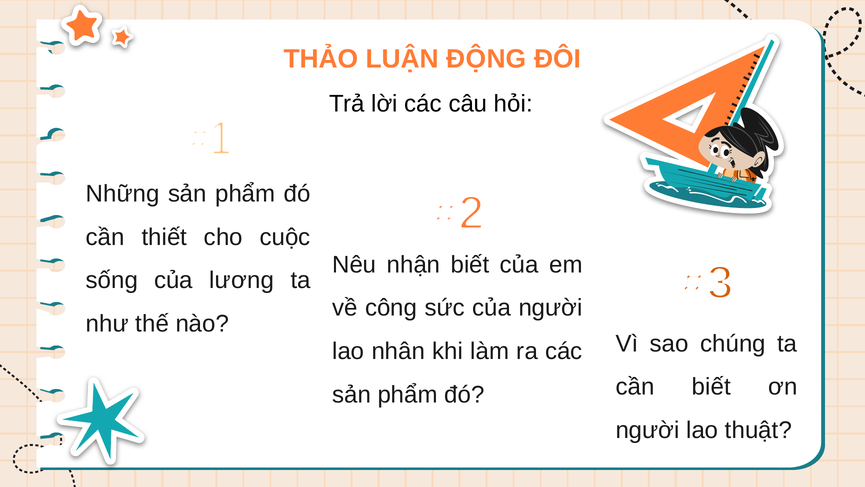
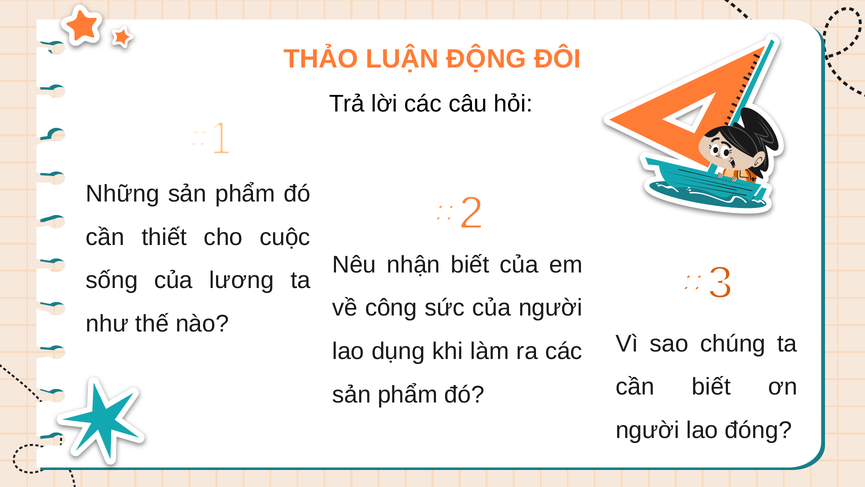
nhân: nhân -> dụng
thuật: thuật -> đóng
